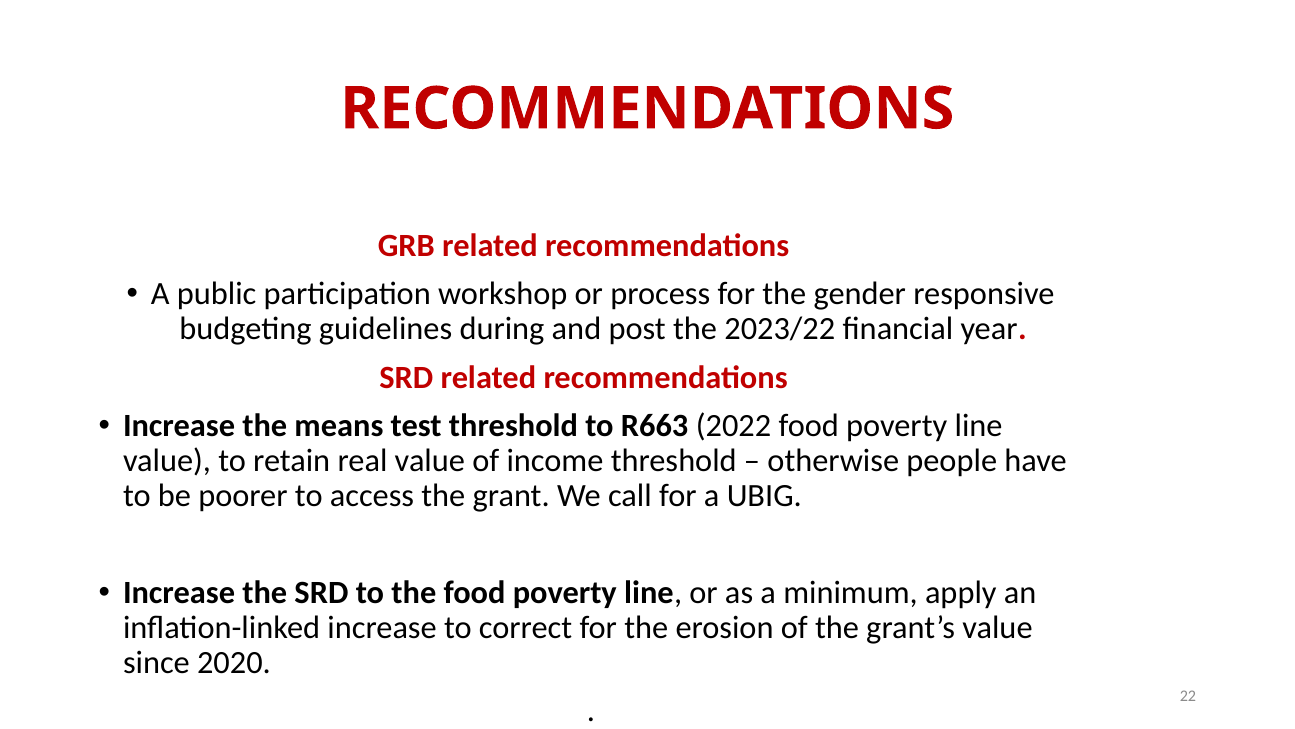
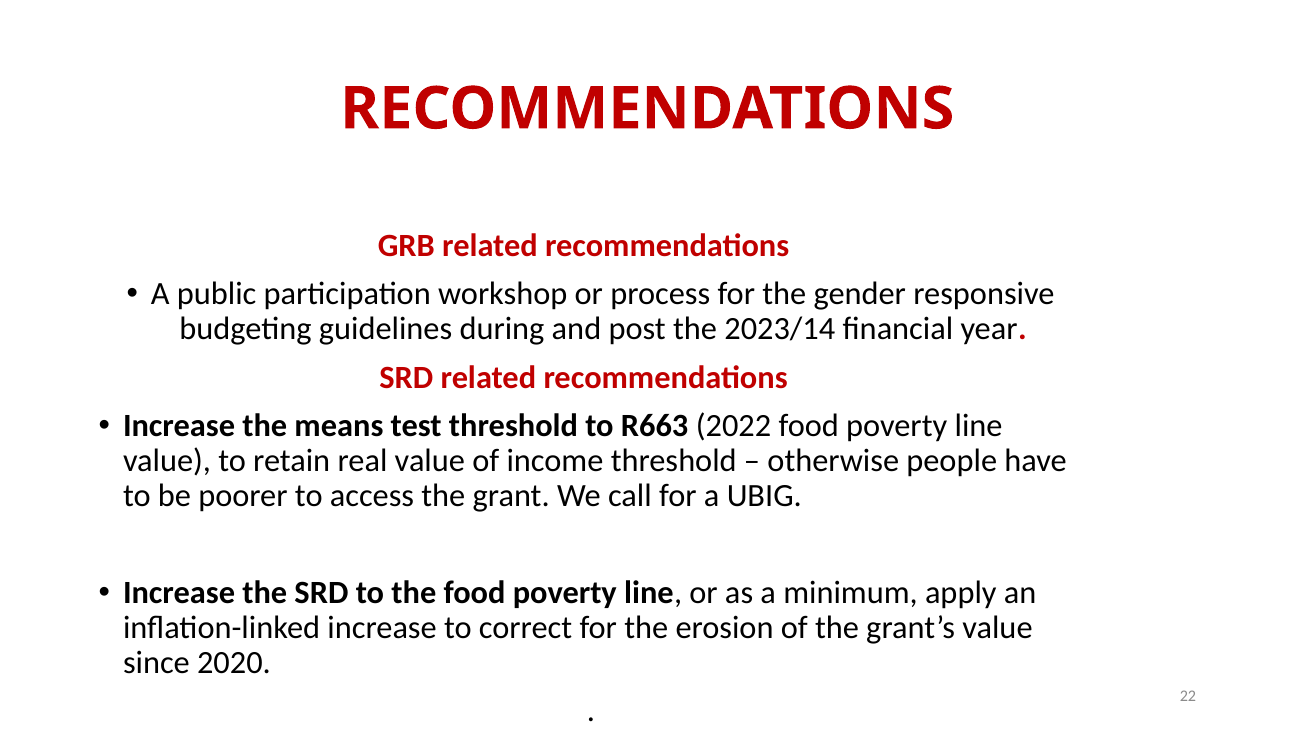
2023/22: 2023/22 -> 2023/14
